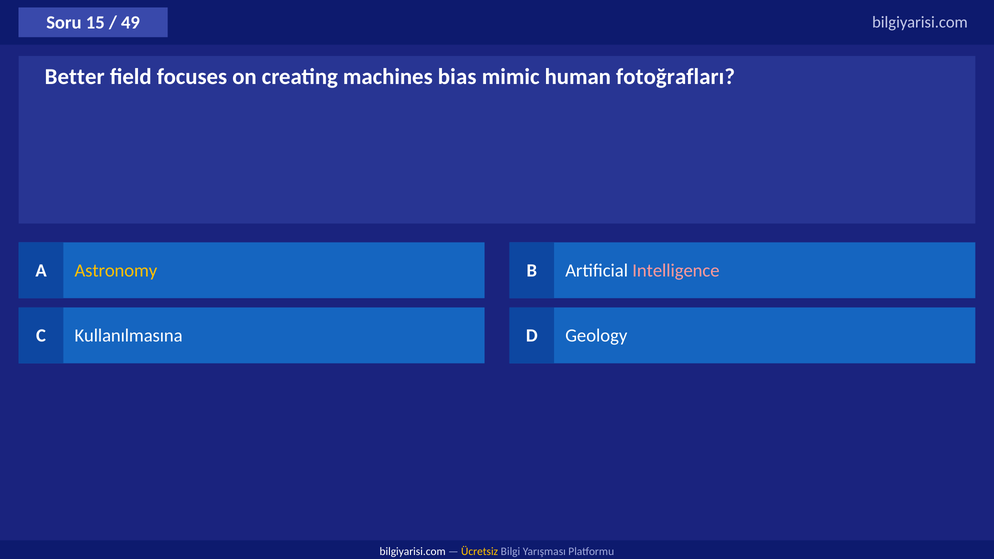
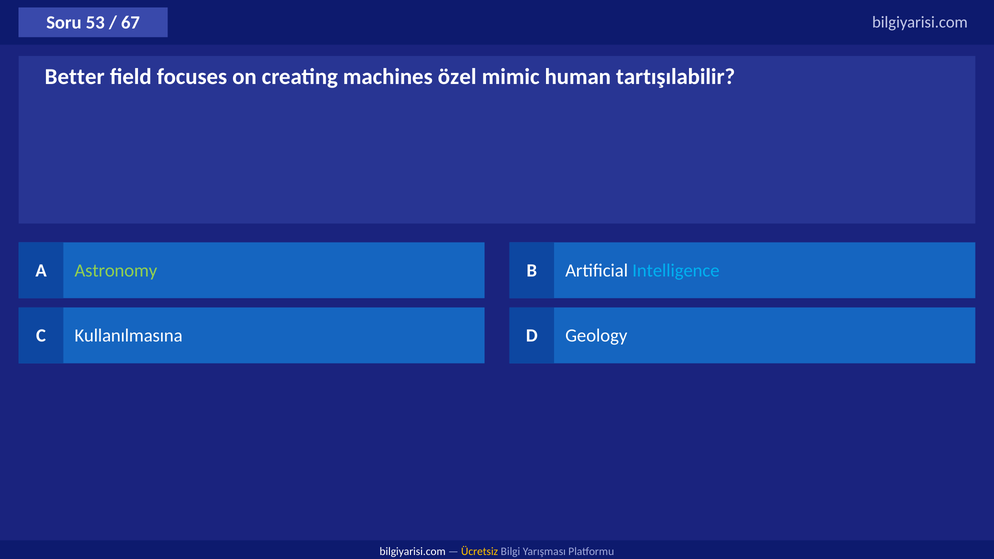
15: 15 -> 53
49: 49 -> 67
bias: bias -> özel
fotoğrafları: fotoğrafları -> tartışılabilir
Astronomy colour: yellow -> light green
Intelligence colour: pink -> light blue
